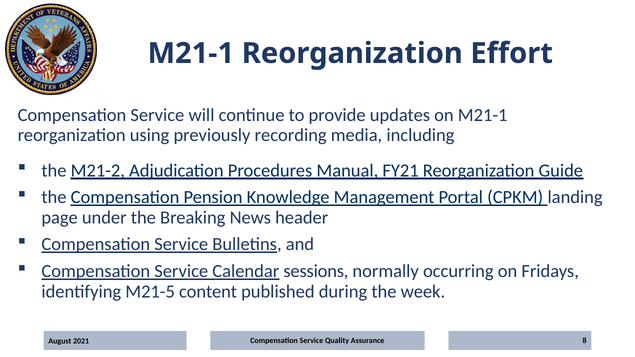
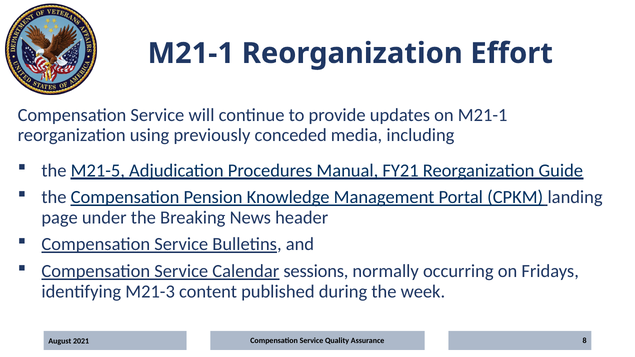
recording: recording -> conceded
M21-2: M21-2 -> M21-5
M21-5: M21-5 -> M21-3
